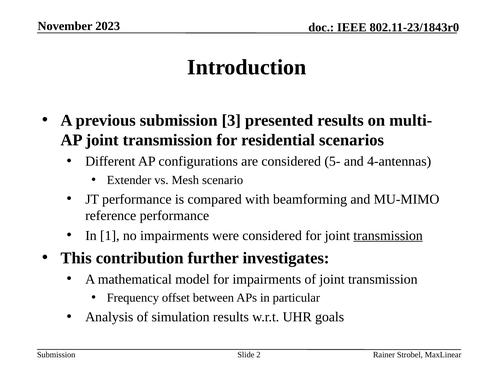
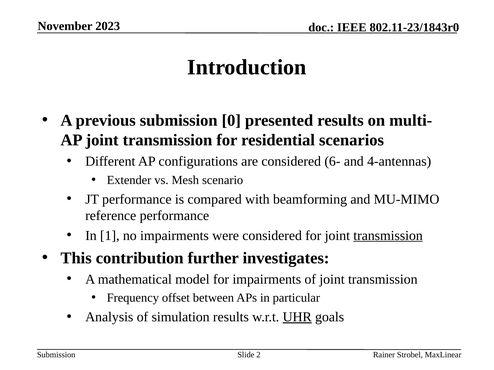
3: 3 -> 0
5-: 5- -> 6-
UHR underline: none -> present
